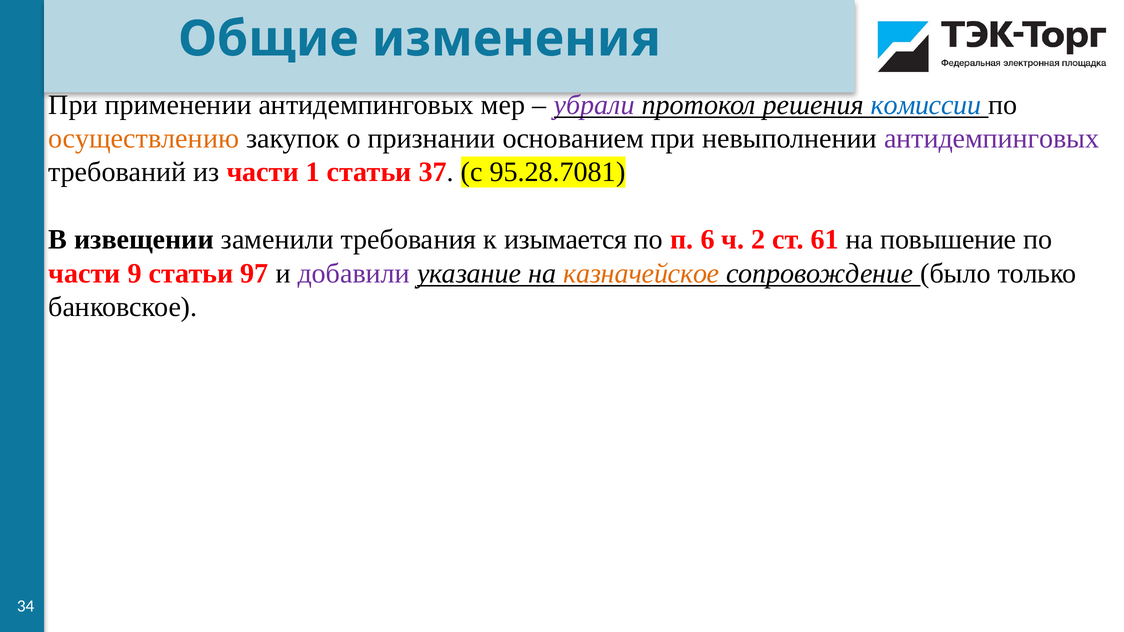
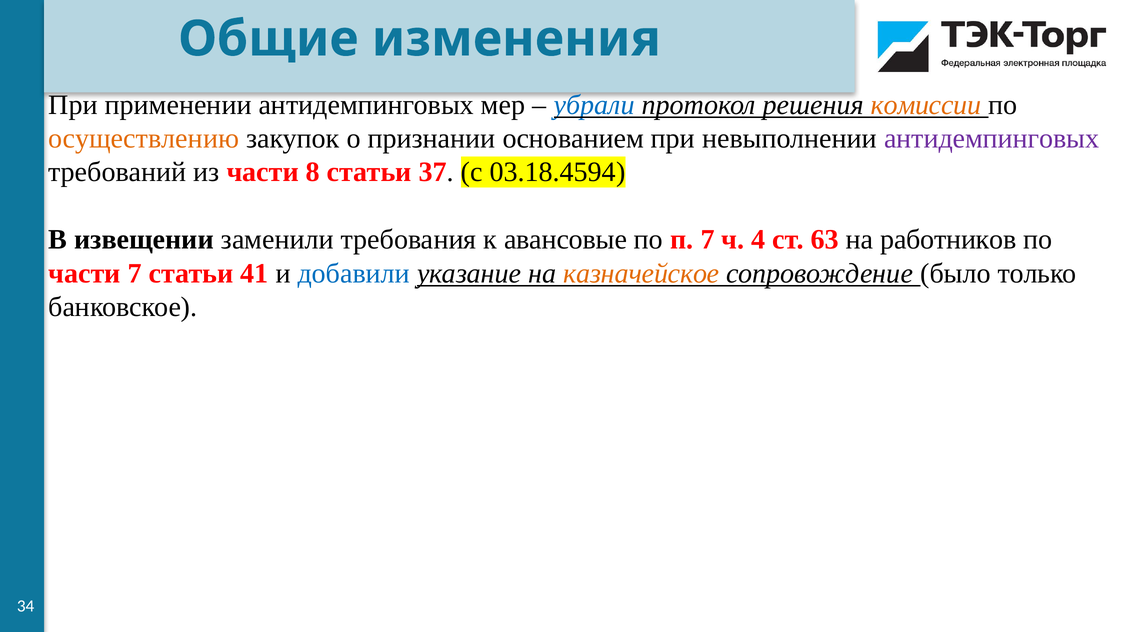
убрали colour: purple -> blue
комиссии colour: blue -> orange
1: 1 -> 8
95.28.7081: 95.28.7081 -> 03.18.4594
изымается: изымается -> авансовые
п 6: 6 -> 7
2: 2 -> 4
61: 61 -> 63
повышение: повышение -> работников
части 9: 9 -> 7
97: 97 -> 41
добавили colour: purple -> blue
